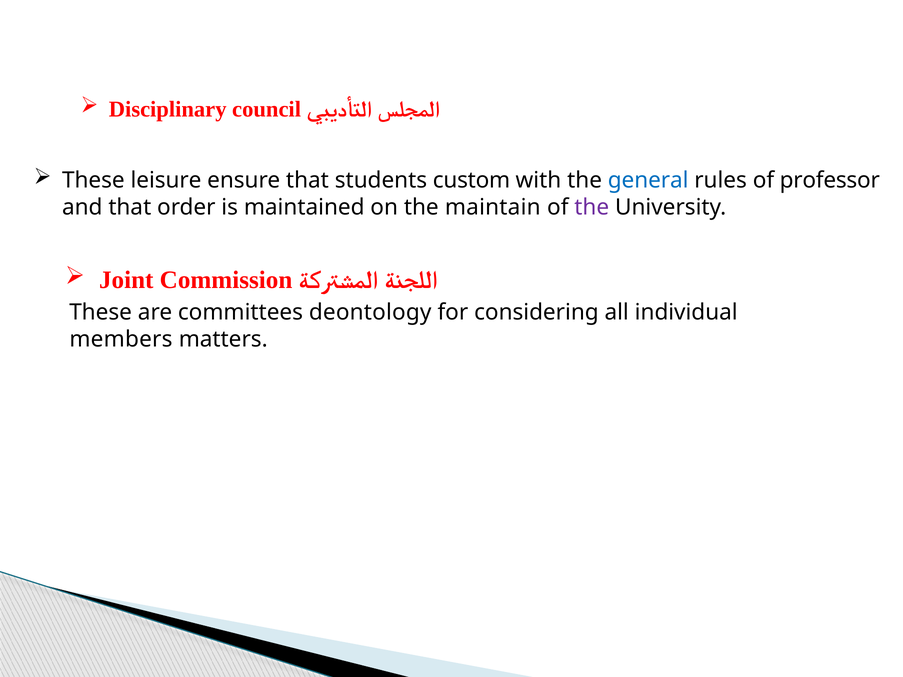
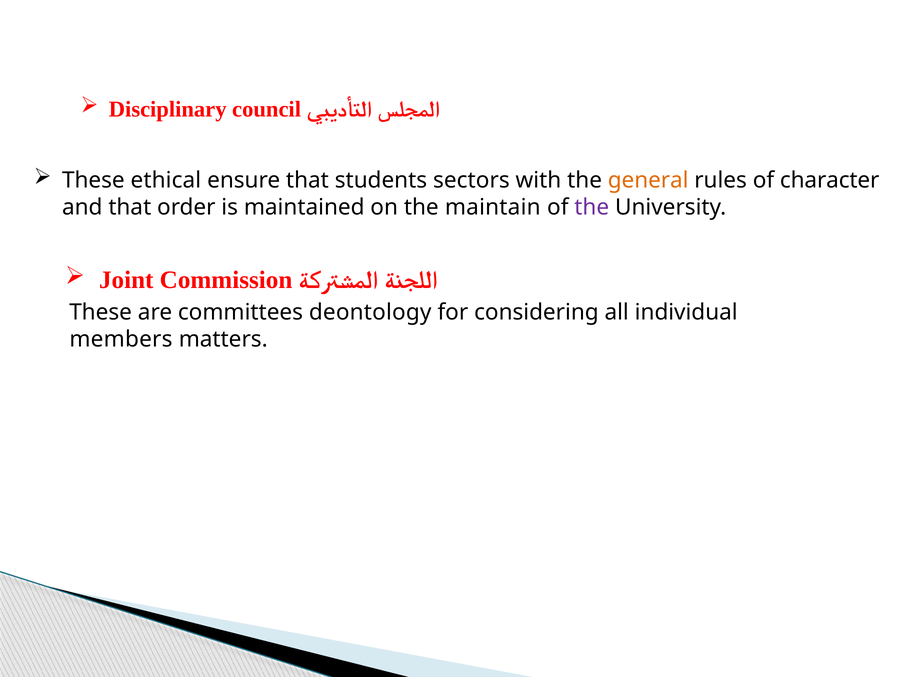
leisure: leisure -> ethical
custom: custom -> sectors
general colour: blue -> orange
professor: professor -> character
